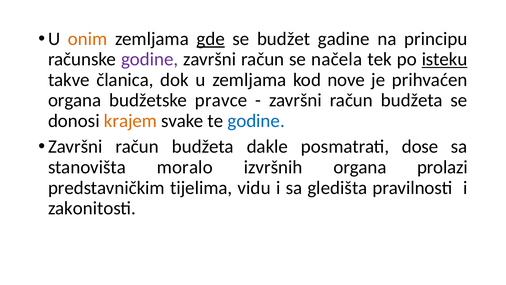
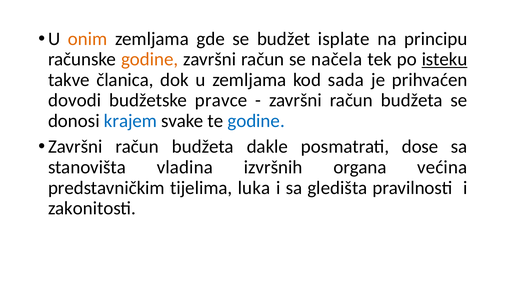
gde underline: present -> none
gadine: gadine -> isplate
godine at (150, 59) colour: purple -> orange
nove: nove -> sada
organa at (75, 100): organa -> dovodi
krajem colour: orange -> blue
moralo: moralo -> vladina
prolazi: prolazi -> većina
vidu: vidu -> luka
